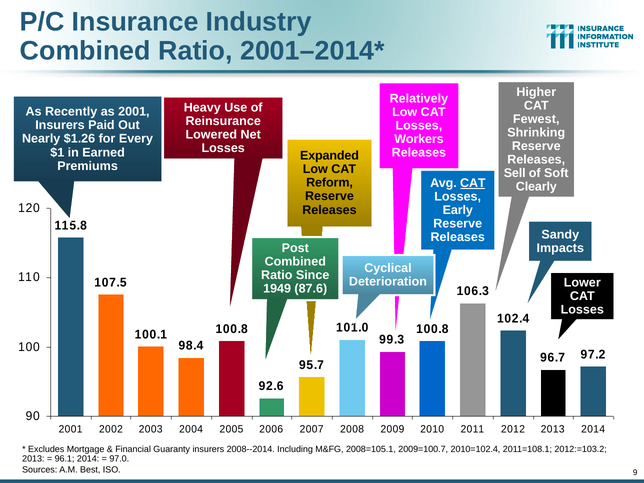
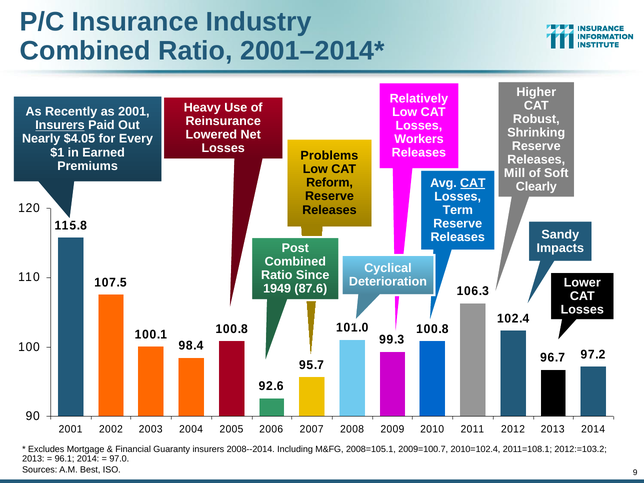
Fewest: Fewest -> Robust
Insurers at (60, 125) underline: none -> present
$1.26: $1.26 -> $4.05
Expanded: Expanded -> Problems
Sell: Sell -> Mill
Early: Early -> Term
